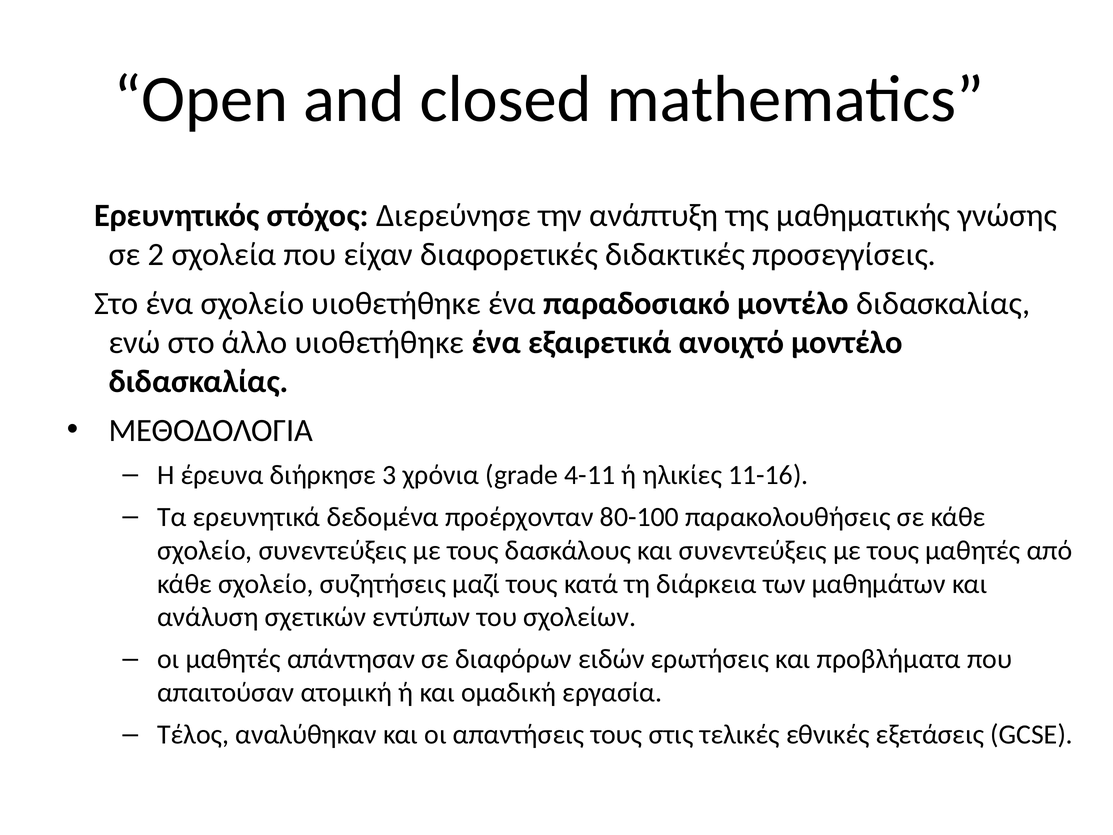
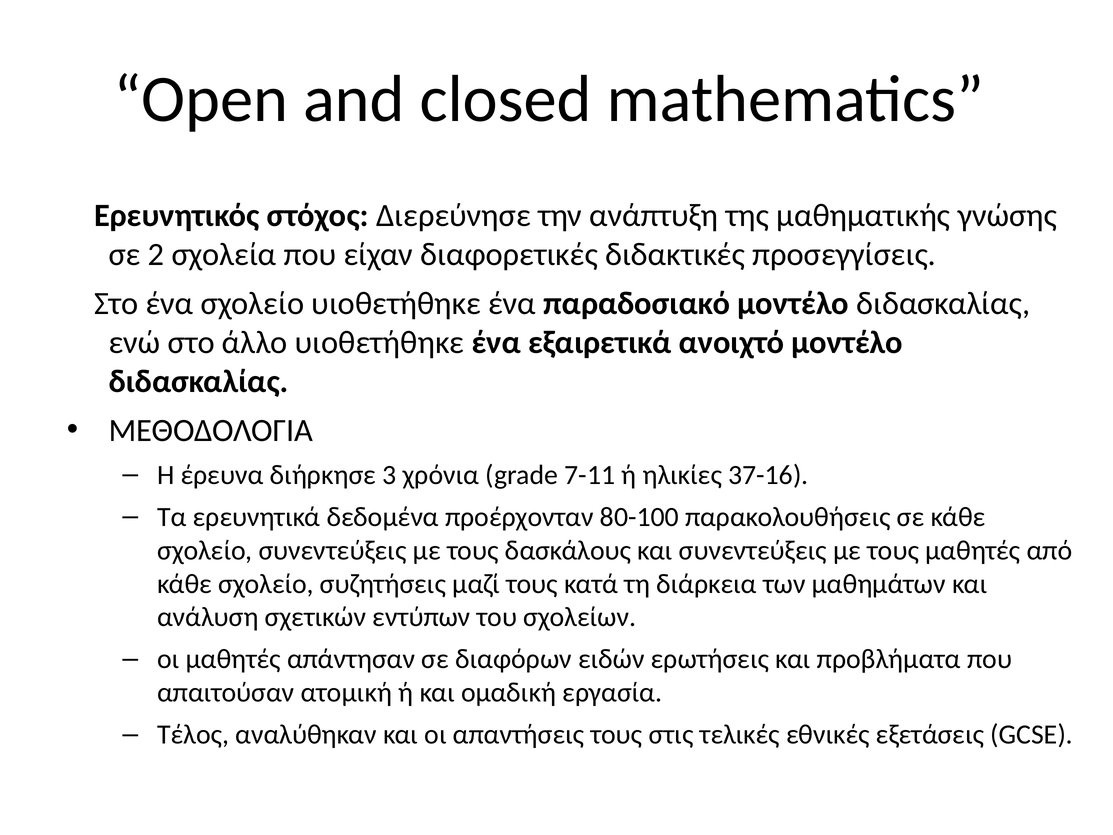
4-11: 4-11 -> 7-11
11-16: 11-16 -> 37-16
